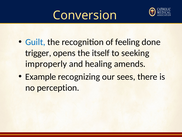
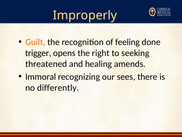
Conversion: Conversion -> Improperly
Guilt colour: blue -> orange
itself: itself -> right
improperly: improperly -> threatened
Example: Example -> Immoral
perception: perception -> differently
